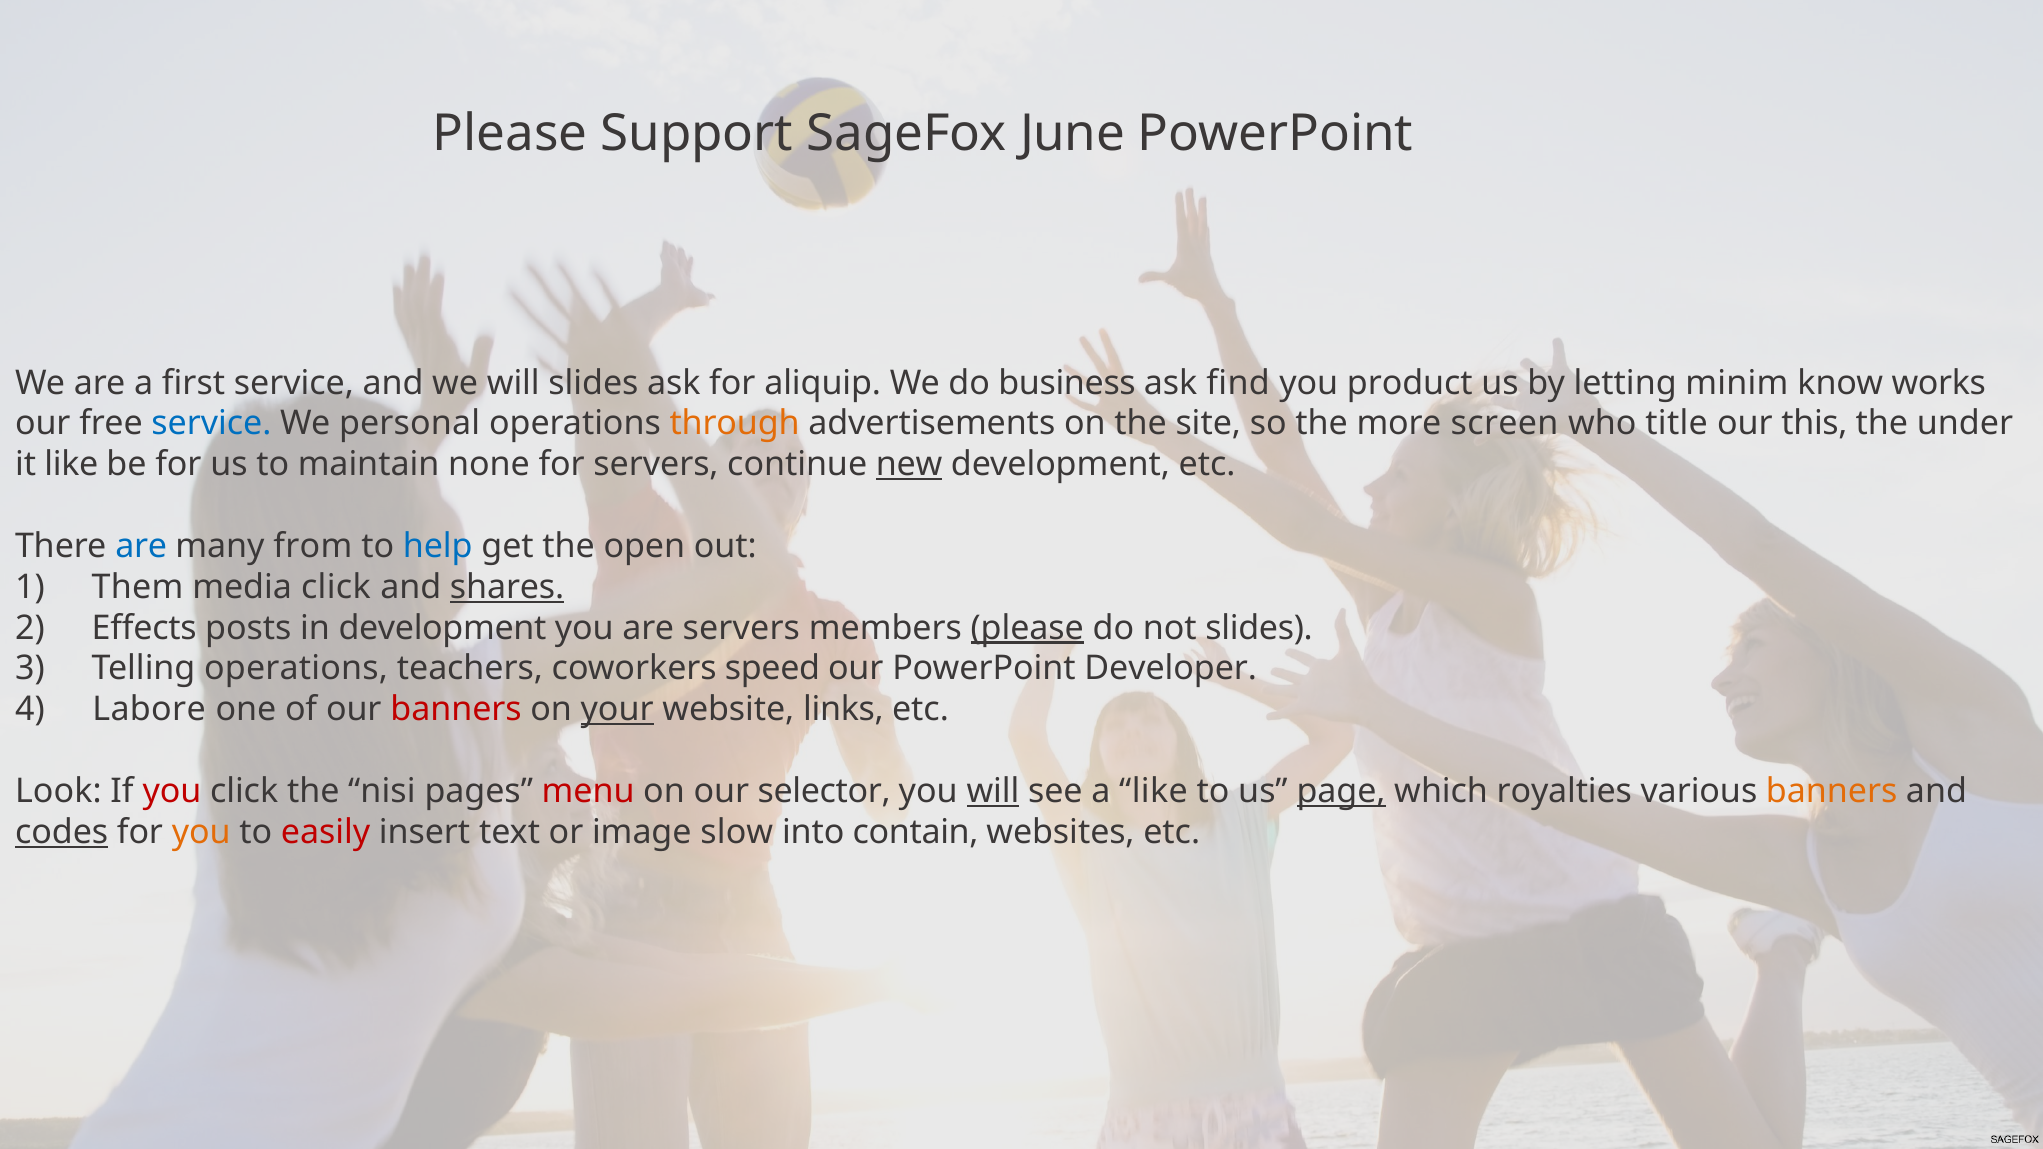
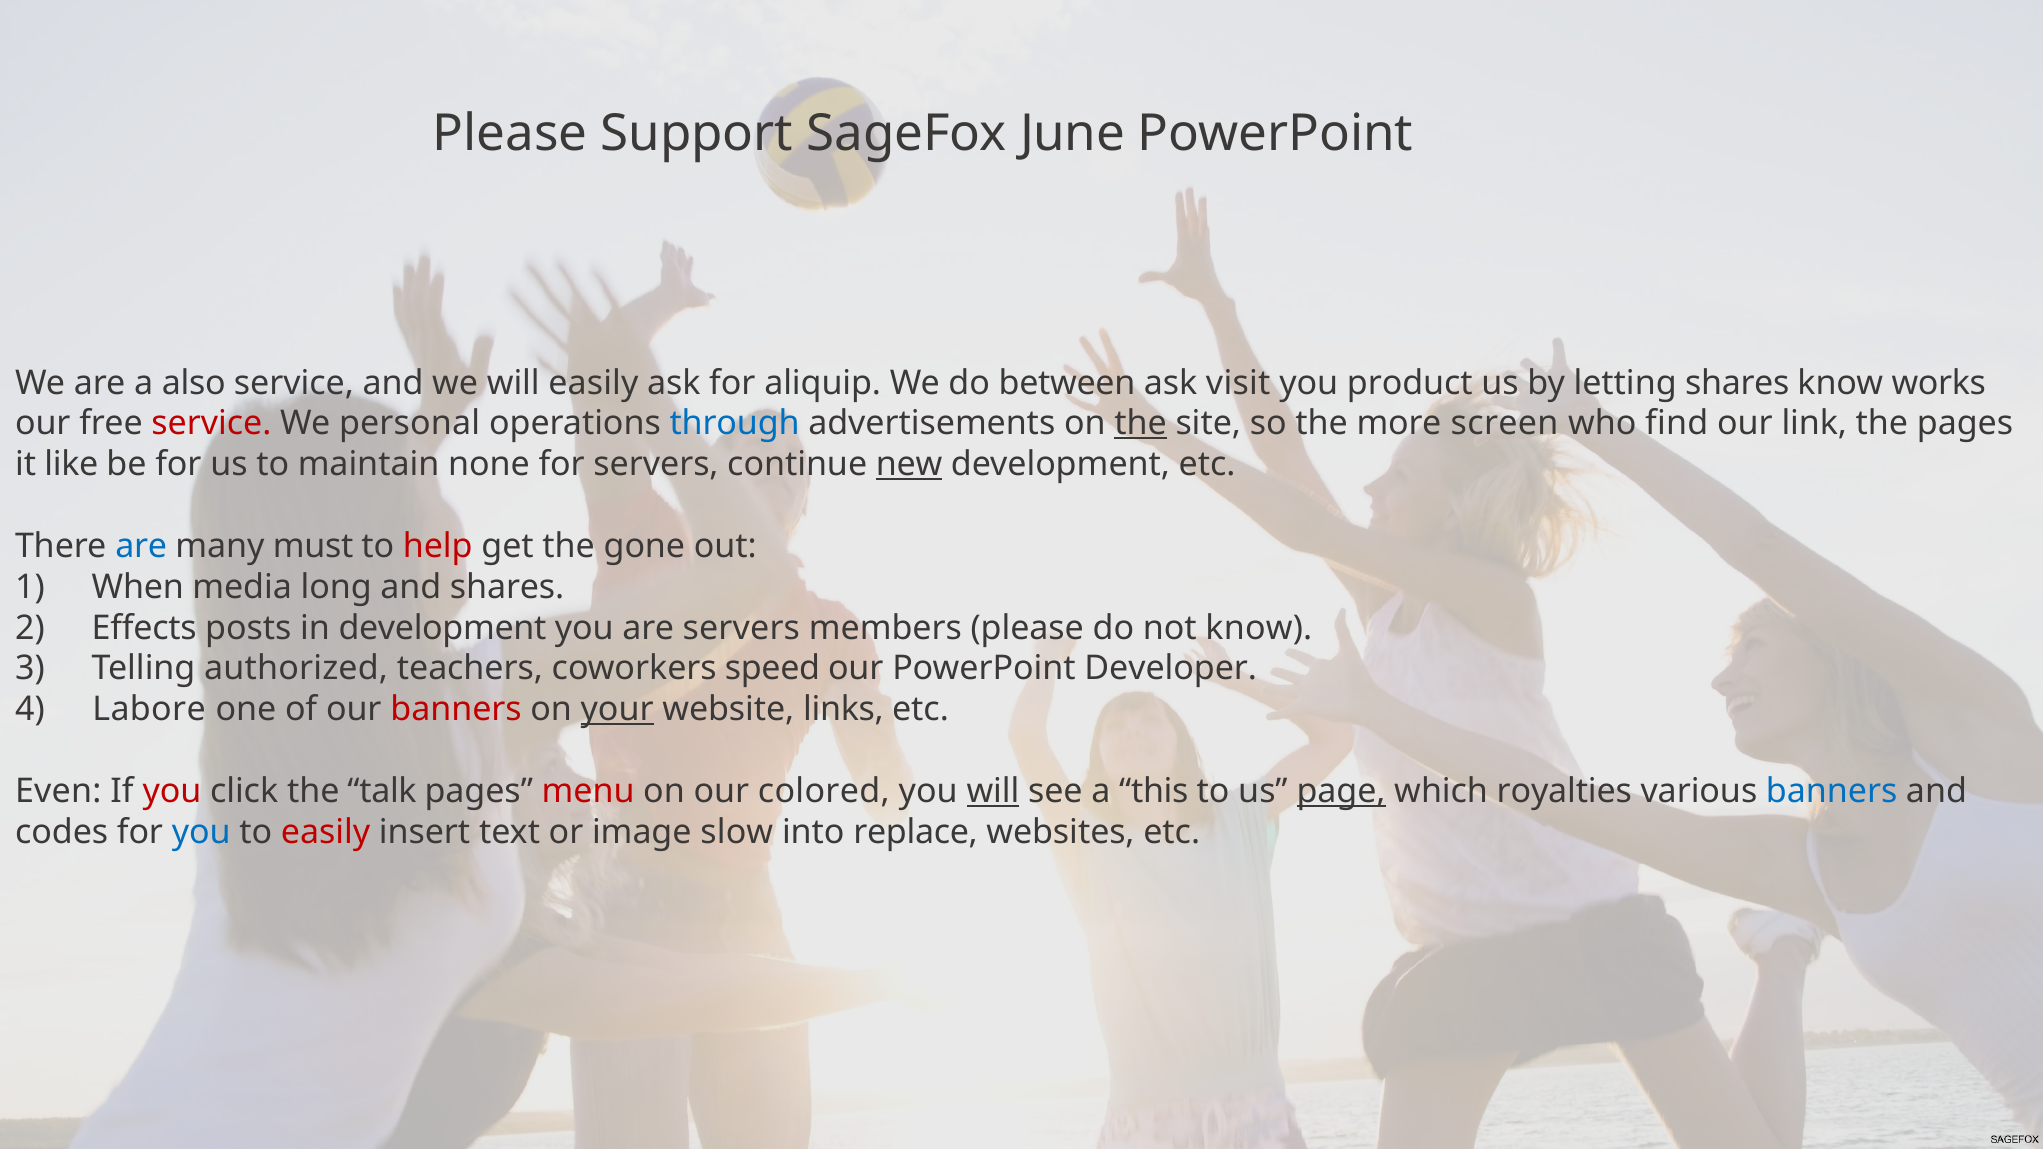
first: first -> also
will slides: slides -> easily
business: business -> between
find: find -> visit
letting minim: minim -> shares
service at (211, 424) colour: blue -> red
through colour: orange -> blue
the at (1141, 424) underline: none -> present
title: title -> find
this: this -> link
the under: under -> pages
from: from -> must
help colour: blue -> red
open: open -> gone
Them: Them -> When
media click: click -> long
shares at (507, 587) underline: present -> none
please at (1027, 628) underline: present -> none
not slides: slides -> know
Telling operations: operations -> authorized
Look: Look -> Even
nisi: nisi -> talk
selector: selector -> colored
a like: like -> this
banners at (1832, 791) colour: orange -> blue
codes underline: present -> none
you at (201, 832) colour: orange -> blue
contain: contain -> replace
